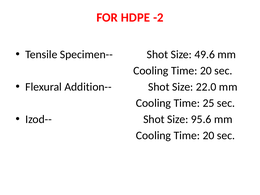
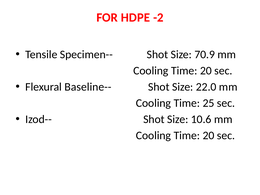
49.6: 49.6 -> 70.9
Addition--: Addition-- -> Baseline--
95.6: 95.6 -> 10.6
